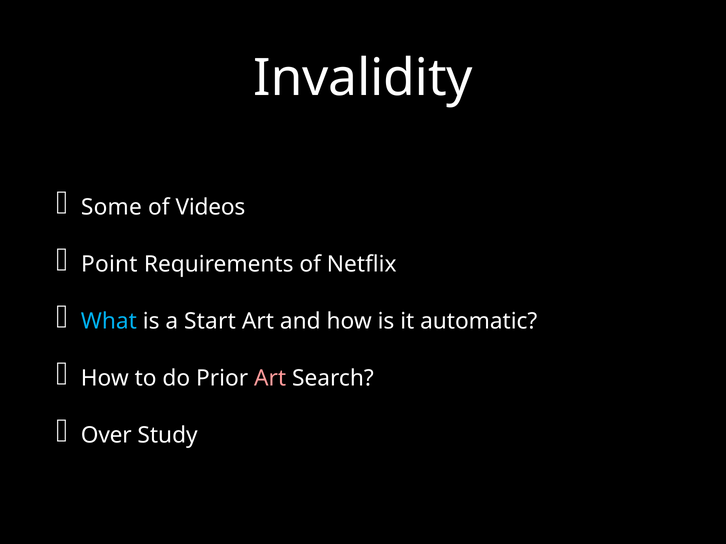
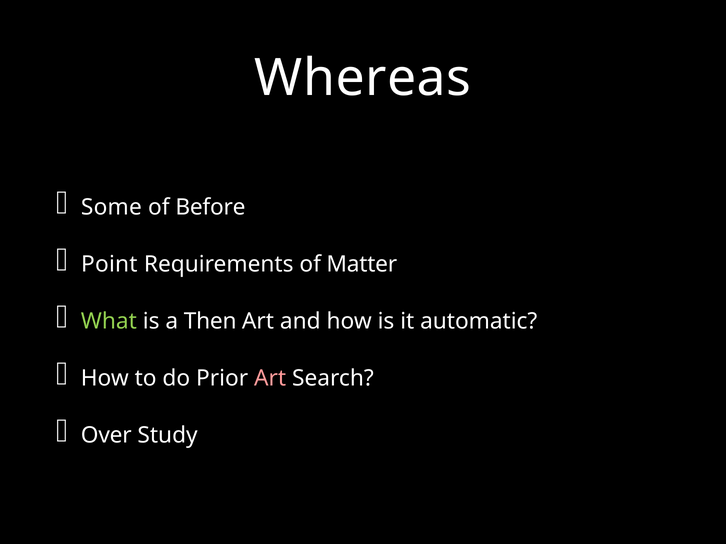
Invalidity: Invalidity -> Whereas
Videos: Videos -> Before
Netflix: Netflix -> Matter
What colour: light blue -> light green
Start: Start -> Then
